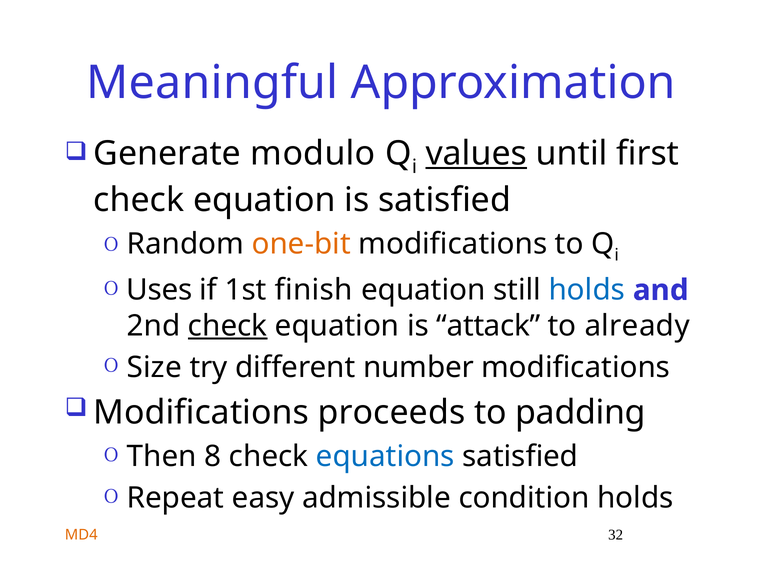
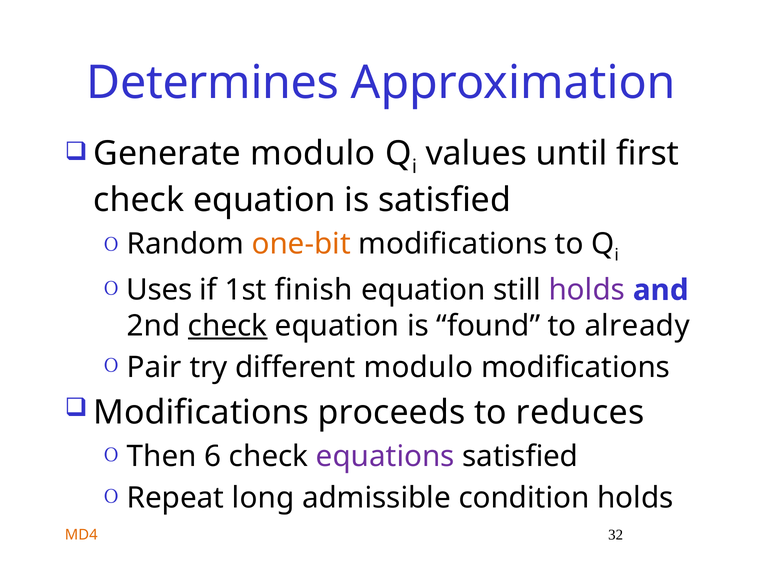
Meaningful: Meaningful -> Determines
values underline: present -> none
holds at (587, 290) colour: blue -> purple
attack: attack -> found
Size: Size -> Pair
different number: number -> modulo
padding: padding -> reduces
8: 8 -> 6
equations colour: blue -> purple
easy: easy -> long
